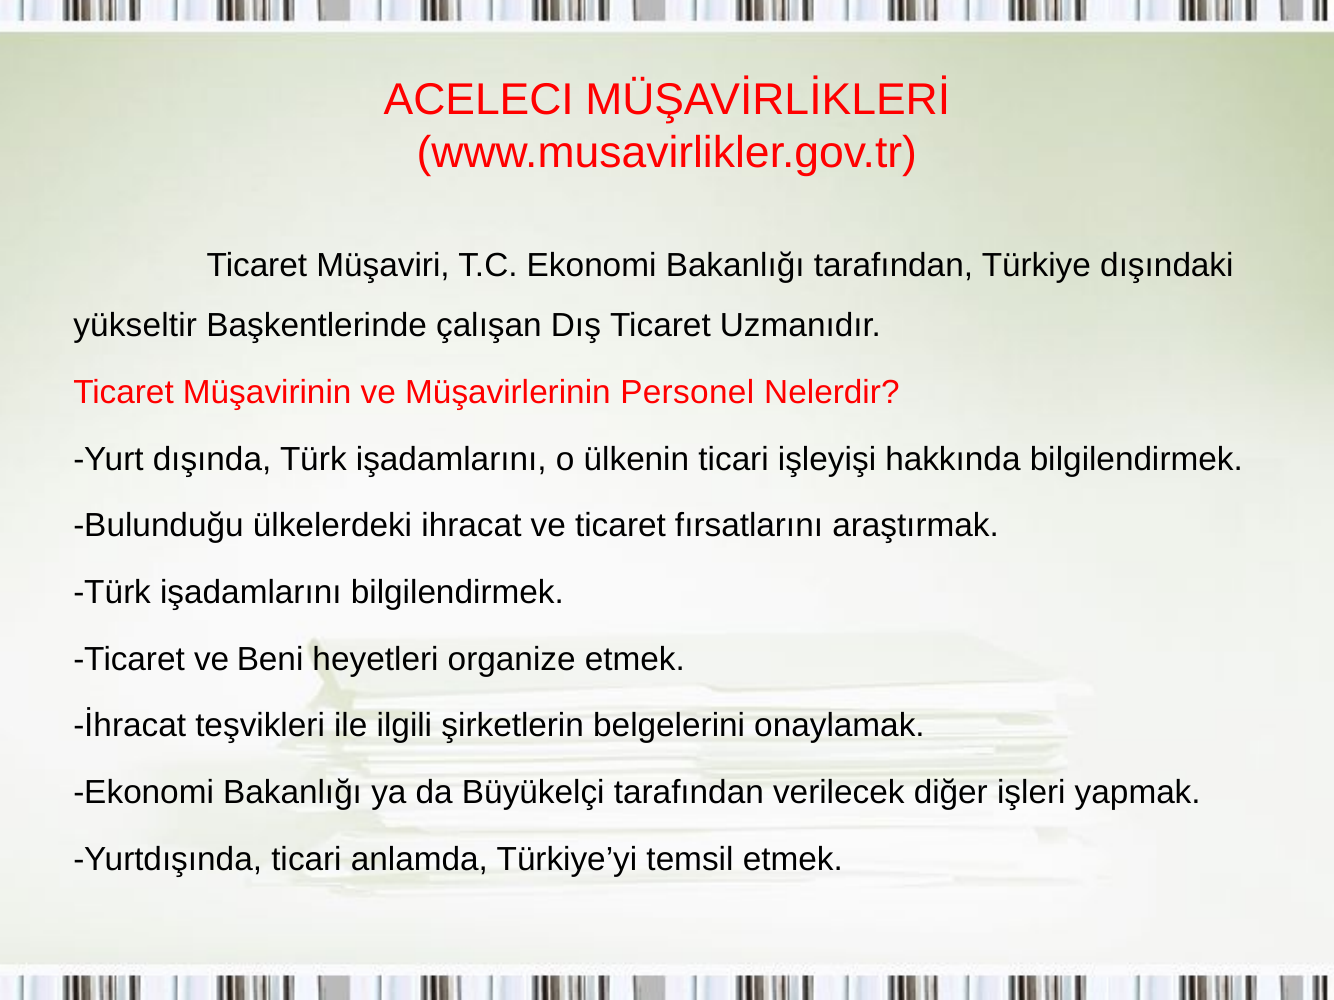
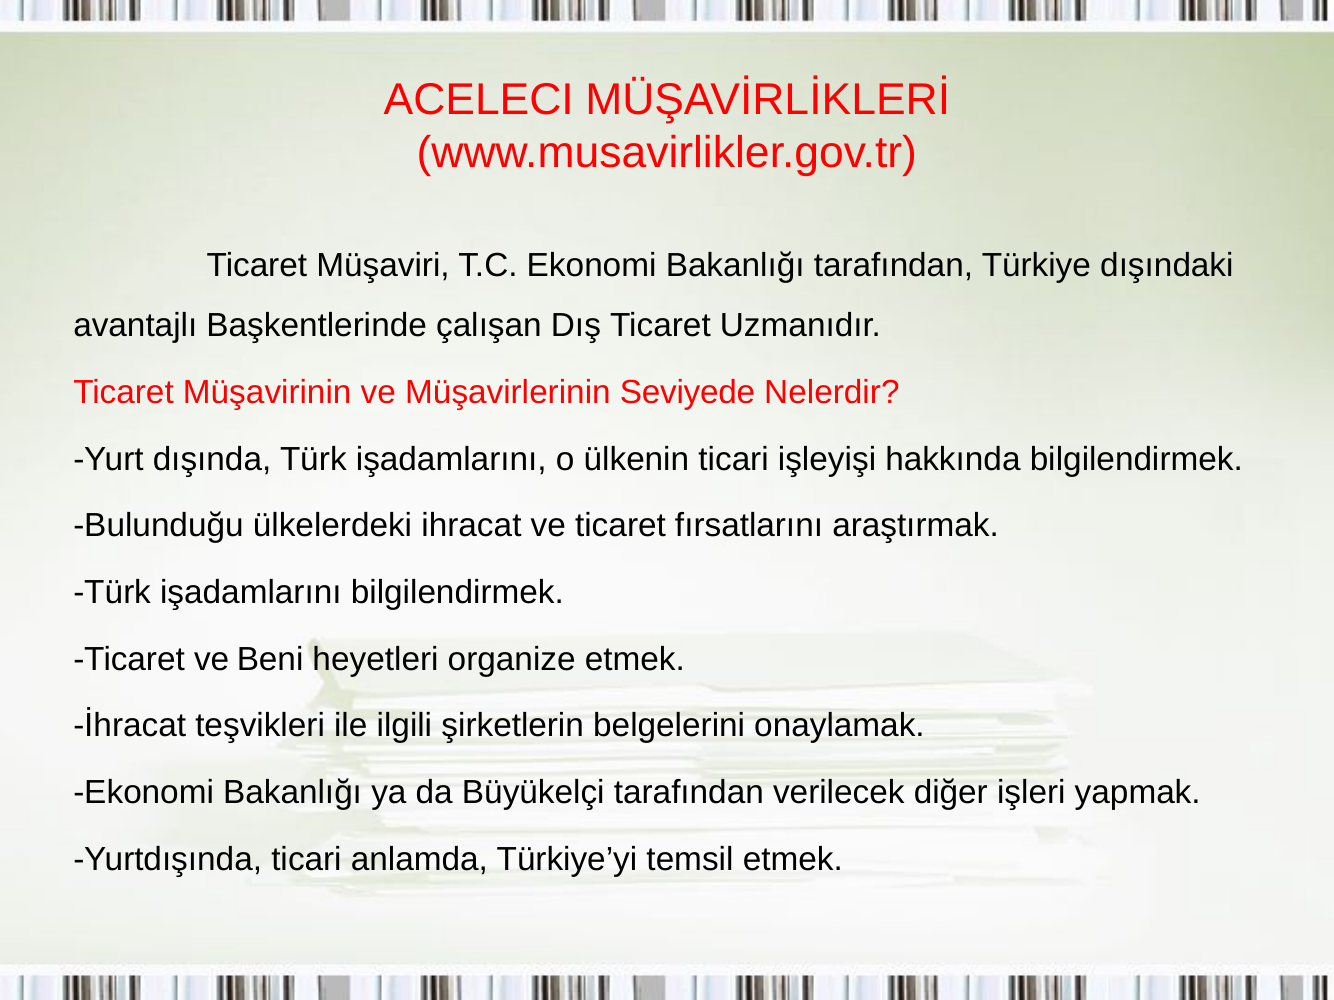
yükseltir: yükseltir -> avantajlı
Personel: Personel -> Seviyede
